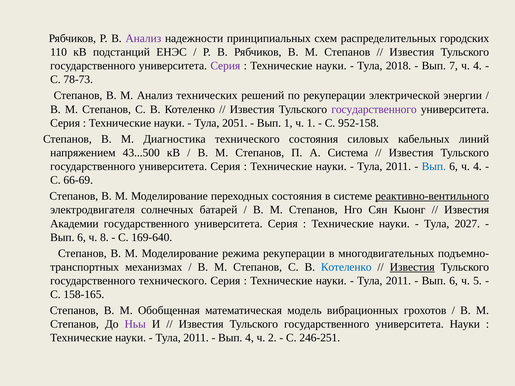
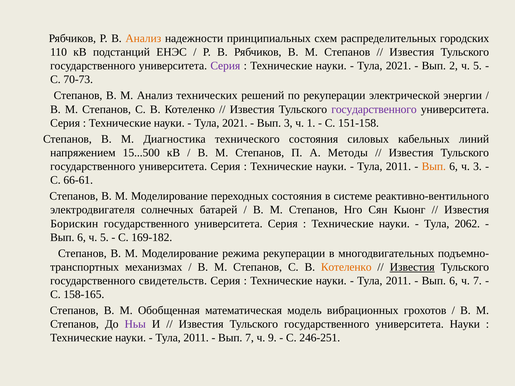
Анализ at (143, 38) colour: purple -> orange
2018 at (399, 66): 2018 -> 2021
7: 7 -> 2
4 at (478, 66): 4 -> 5
78-73: 78-73 -> 70-73
2051 at (235, 123): 2051 -> 2021
Вып 1: 1 -> 3
952-158: 952-158 -> 151-158
43...500: 43...500 -> 15...500
Система: Система -> Методы
Вып at (434, 167) colour: blue -> orange
6 ч 4: 4 -> 3
66-69: 66-69 -> 66-61
реактивно-вентильного underline: present -> none
Академии: Академии -> Борискин
2027: 2027 -> 2062
6 ч 8: 8 -> 5
169-640: 169-640 -> 169-182
Котеленко at (346, 267) colour: blue -> orange
государственного технического: технического -> свидетельств
ч 5: 5 -> 7
Вып 4: 4 -> 7
2: 2 -> 9
